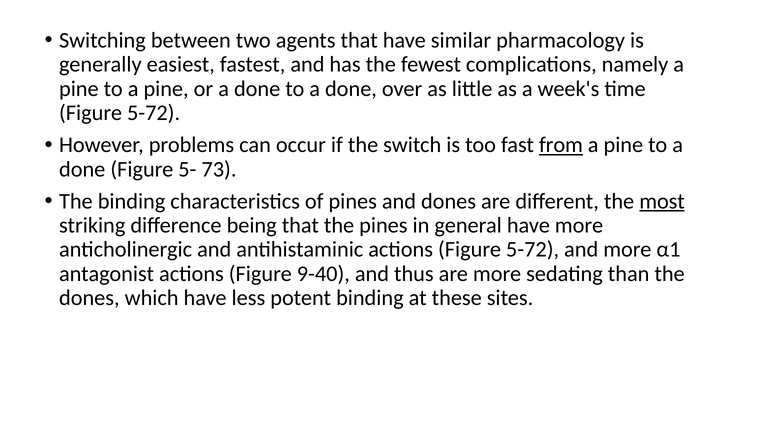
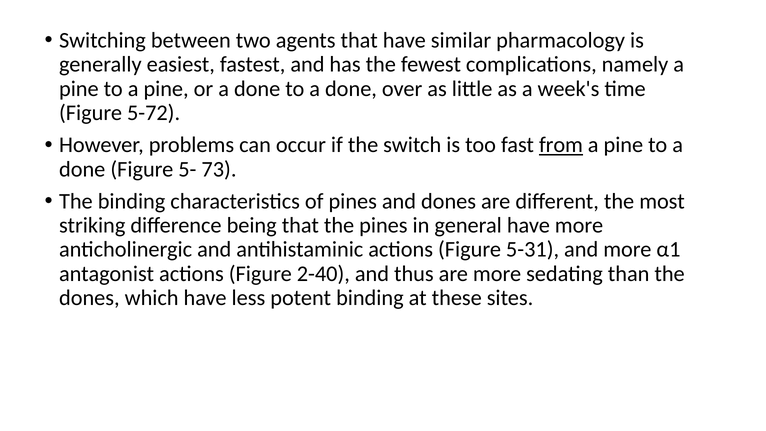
most underline: present -> none
actions Figure 5-72: 5-72 -> 5-31
9-40: 9-40 -> 2-40
